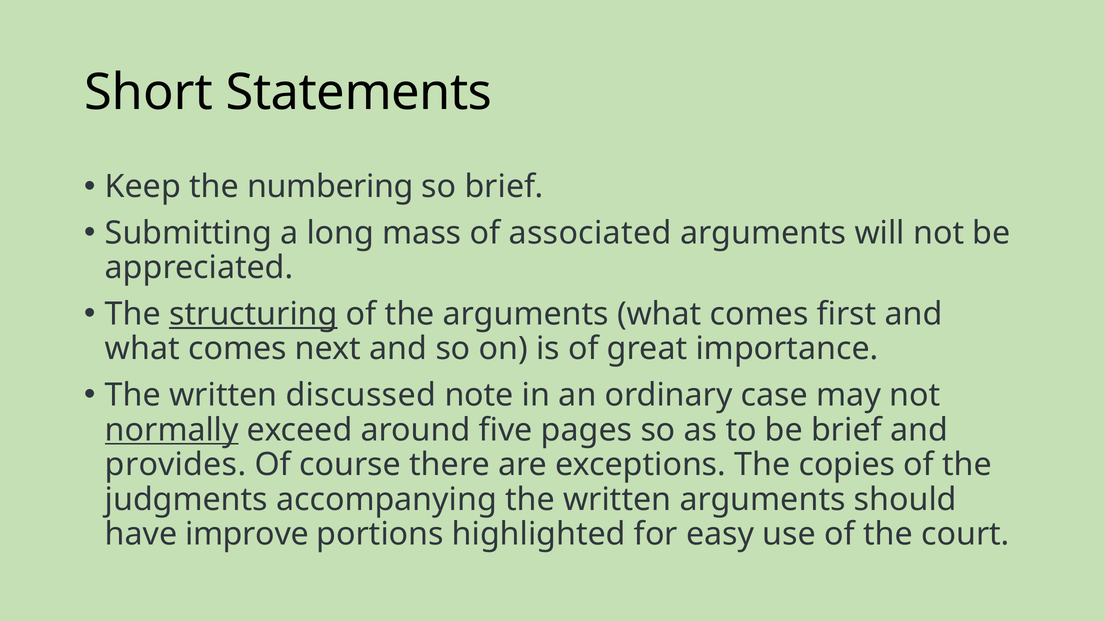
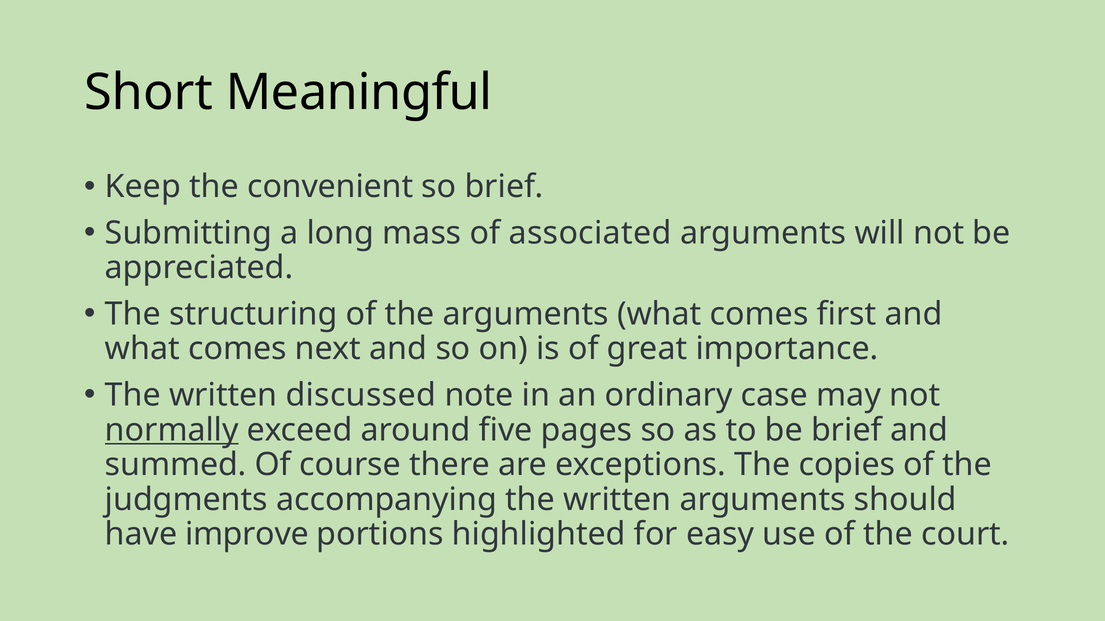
Statements: Statements -> Meaningful
numbering: numbering -> convenient
structuring underline: present -> none
provides: provides -> summed
